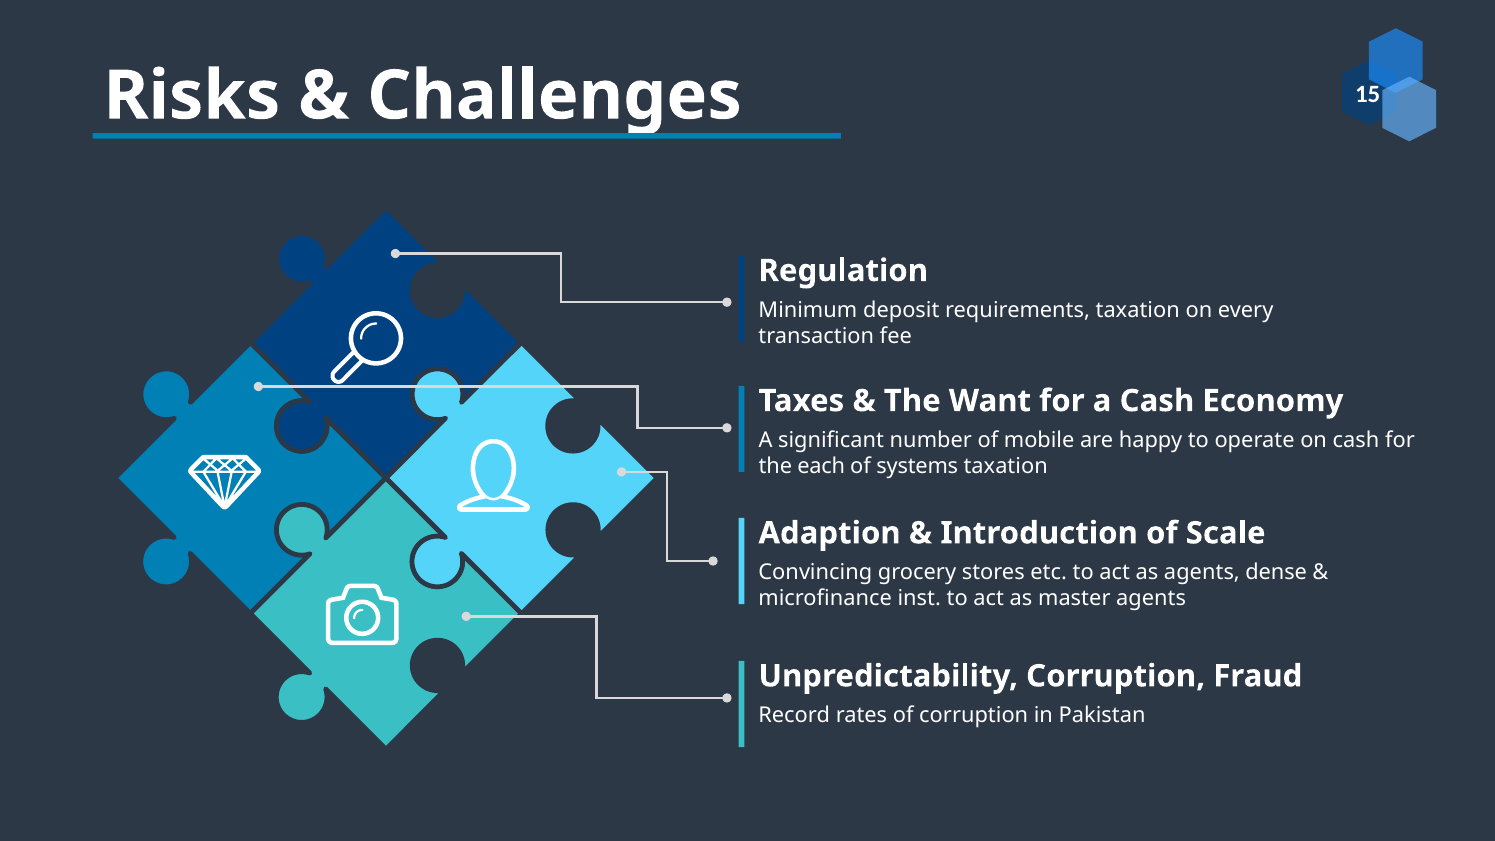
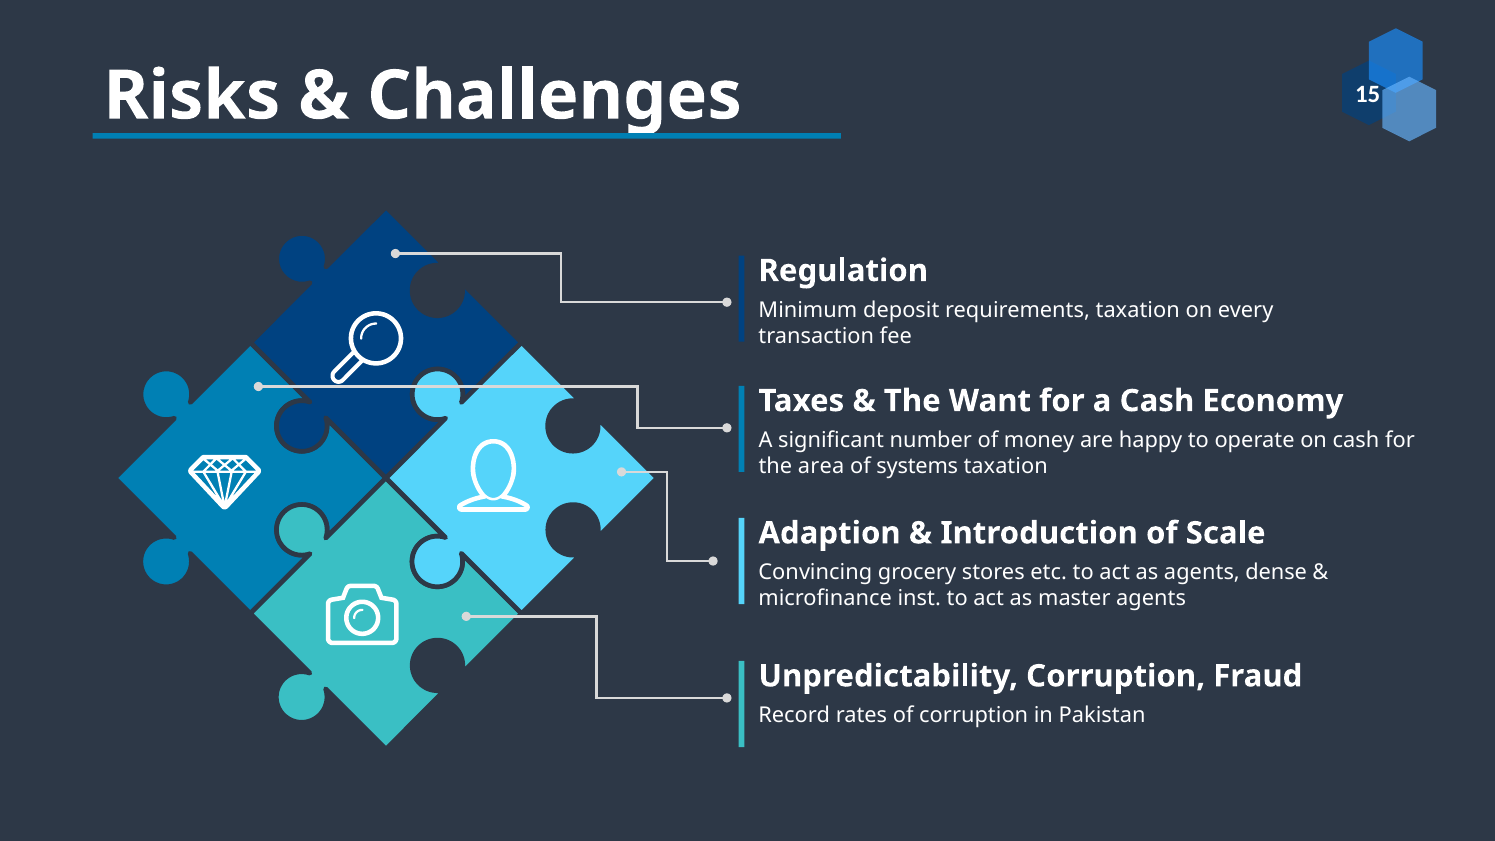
mobile: mobile -> money
each: each -> area
